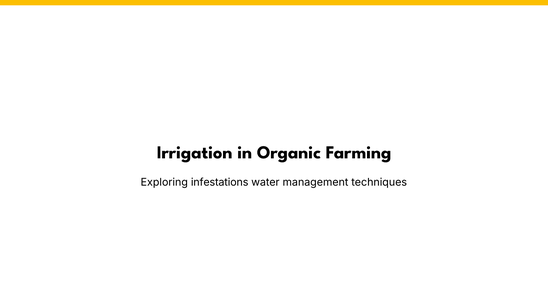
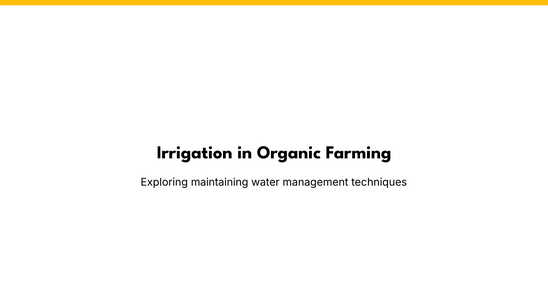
infestations: infestations -> maintaining
